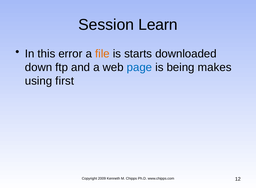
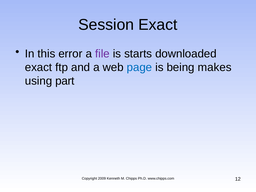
Session Learn: Learn -> Exact
file colour: orange -> purple
down at (39, 67): down -> exact
first: first -> part
